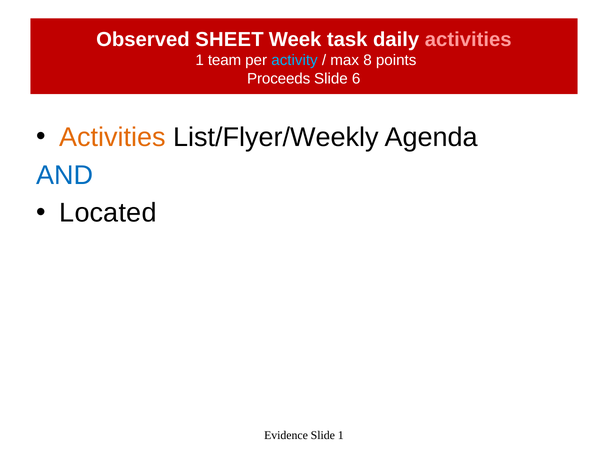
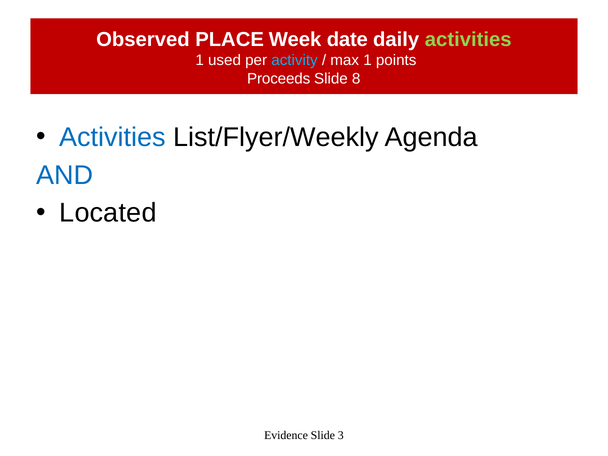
SHEET: SHEET -> PLACE
task: task -> date
activities at (468, 39) colour: pink -> light green
team: team -> used
max 8: 8 -> 1
6: 6 -> 8
Activities at (113, 137) colour: orange -> blue
Slide 1: 1 -> 3
